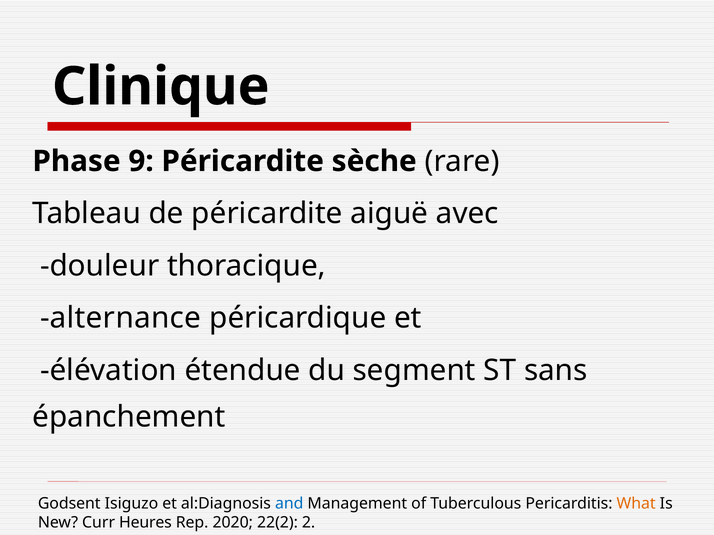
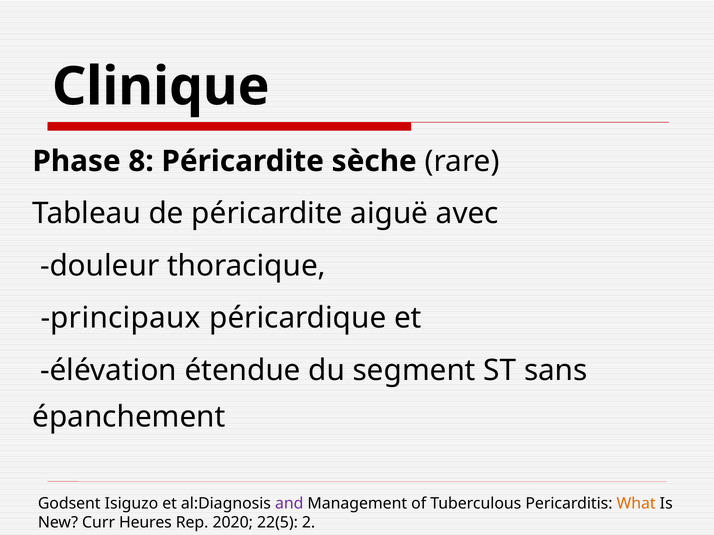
9: 9 -> 8
alternance: alternance -> principaux
and colour: blue -> purple
22(2: 22(2 -> 22(5
